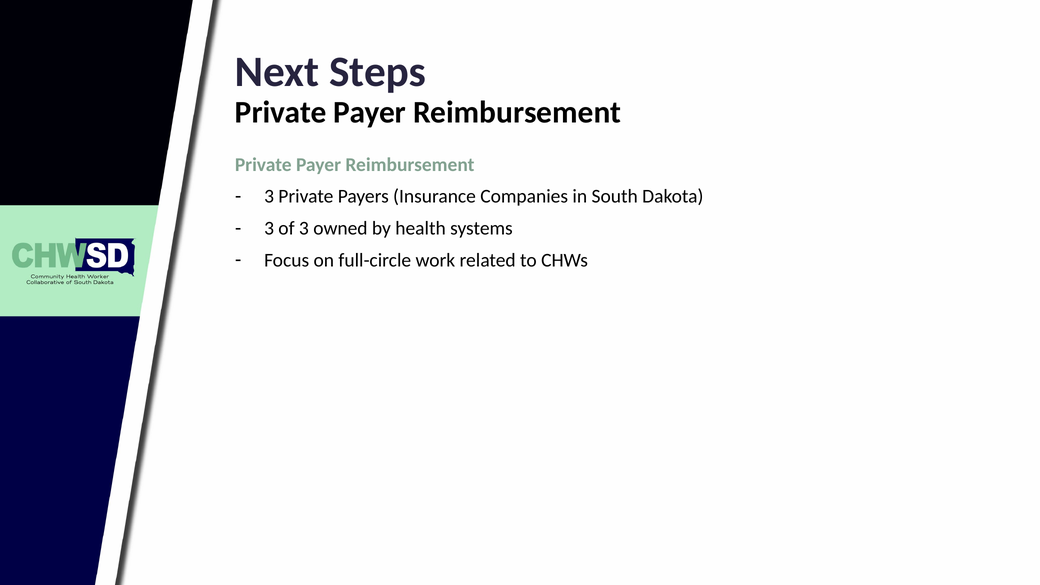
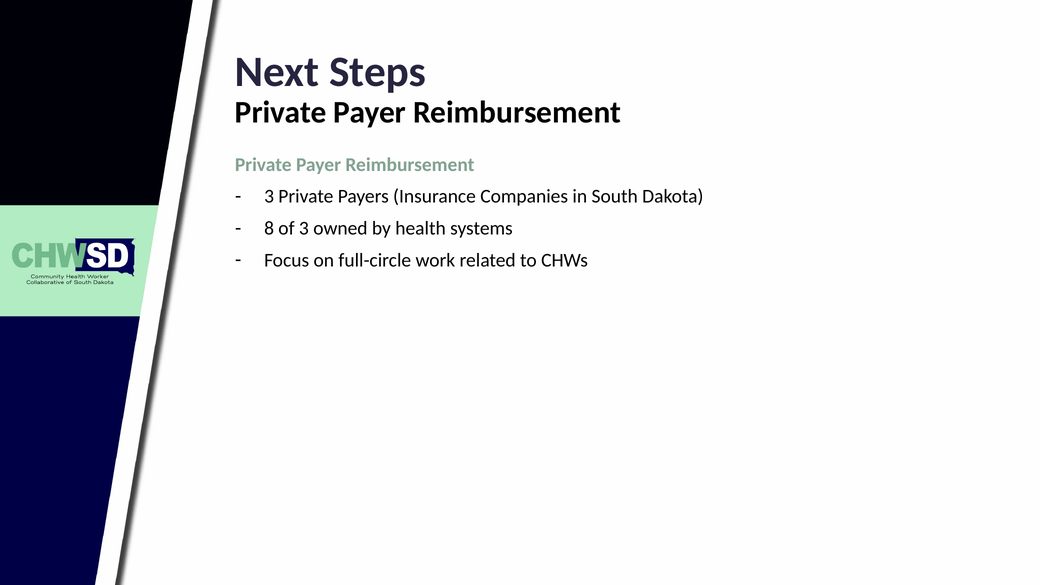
3 at (269, 228): 3 -> 8
